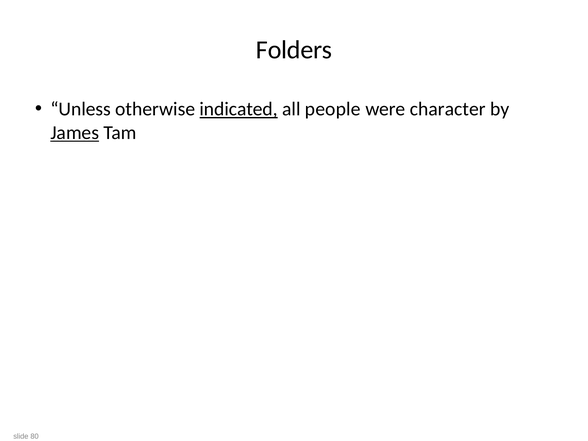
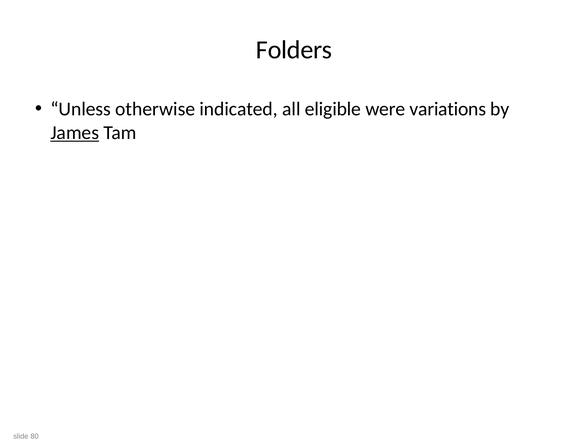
indicated underline: present -> none
people: people -> eligible
character: character -> variations
